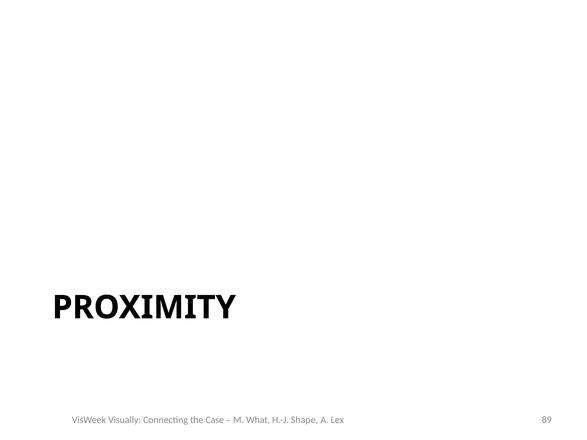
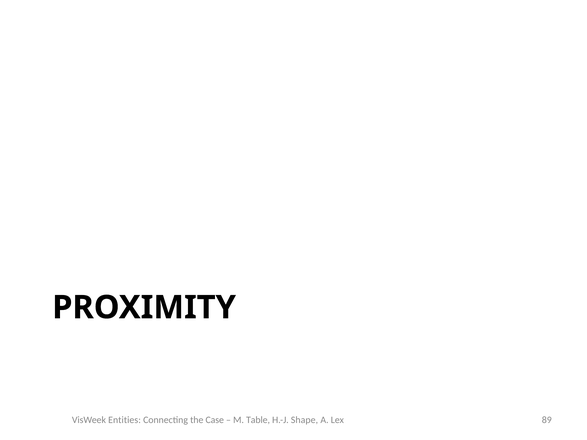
Visually: Visually -> Entities
What: What -> Table
